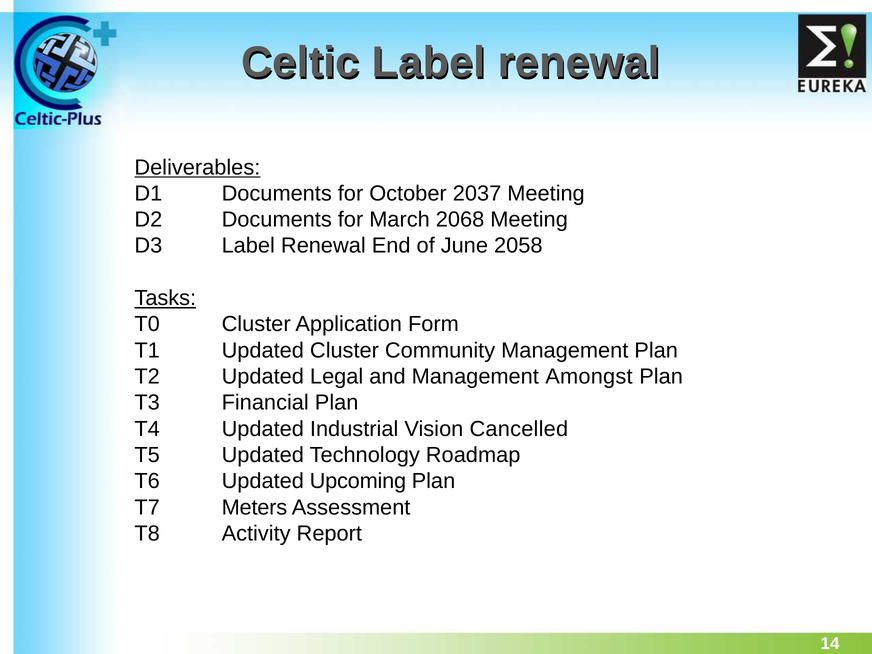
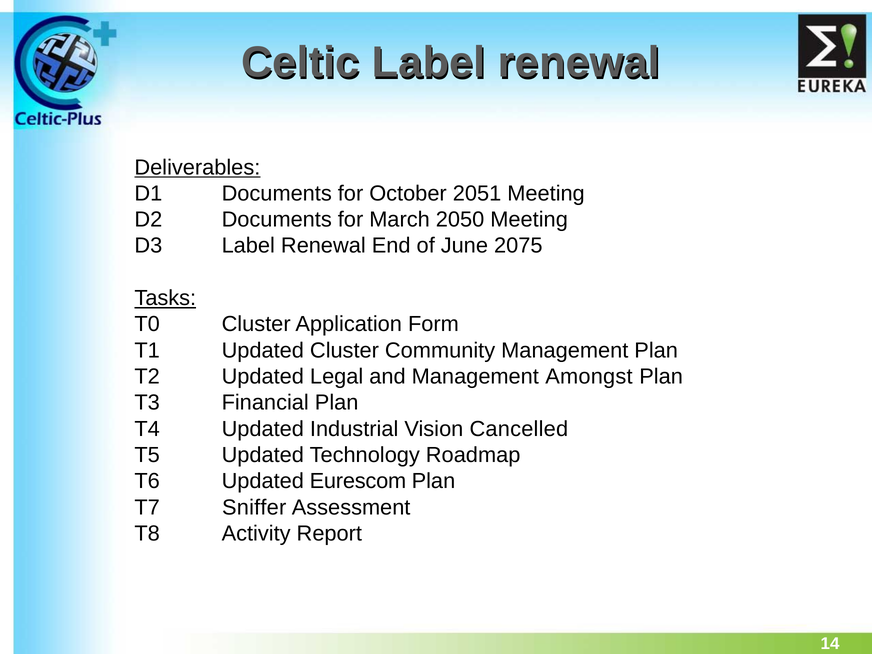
2037: 2037 -> 2051
2068: 2068 -> 2050
2058: 2058 -> 2075
Upcoming: Upcoming -> Eurescom
Meters: Meters -> Sniffer
